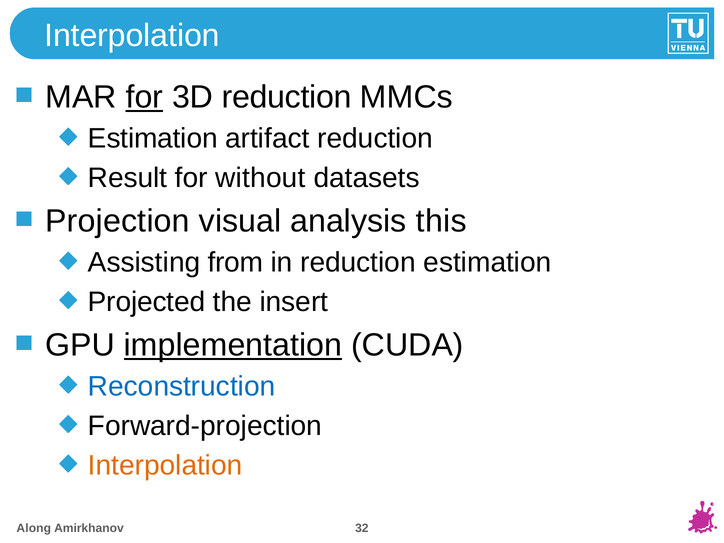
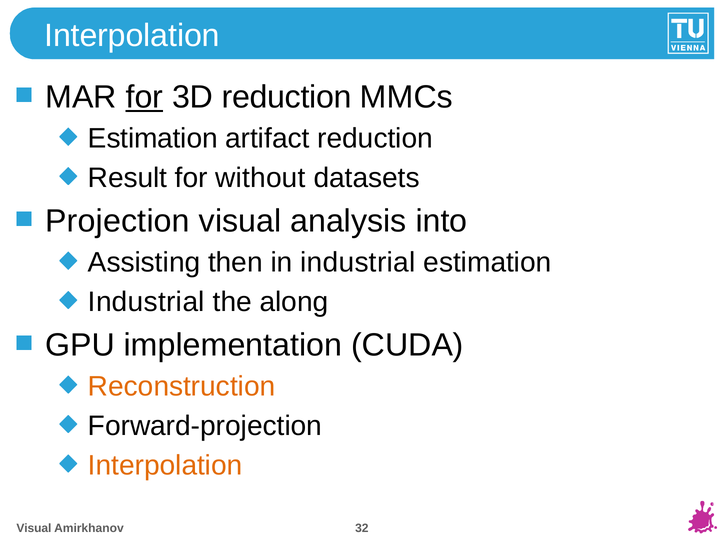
this: this -> into
from: from -> then
in reduction: reduction -> industrial
Projected at (147, 302): Projected -> Industrial
insert: insert -> along
implementation underline: present -> none
Reconstruction colour: blue -> orange
Along at (34, 528): Along -> Visual
